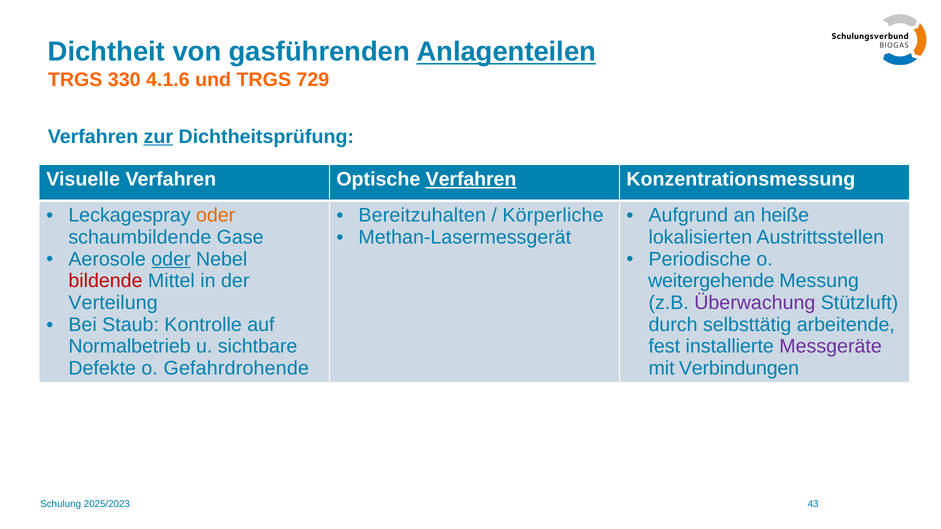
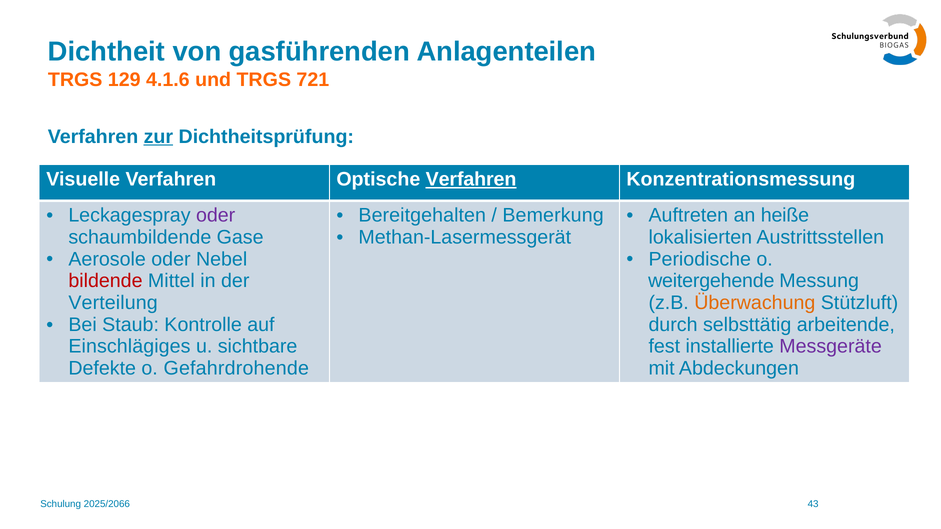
Anlagenteilen underline: present -> none
330: 330 -> 129
729: 729 -> 721
oder at (216, 216) colour: orange -> purple
Bereitzuhalten: Bereitzuhalten -> Bereitgehalten
Körperliche: Körperliche -> Bemerkung
Aufgrund: Aufgrund -> Auftreten
oder at (171, 259) underline: present -> none
Überwachung colour: purple -> orange
Normalbetrieb: Normalbetrieb -> Einschlägiges
Verbindungen: Verbindungen -> Abdeckungen
2025/2023: 2025/2023 -> 2025/2066
